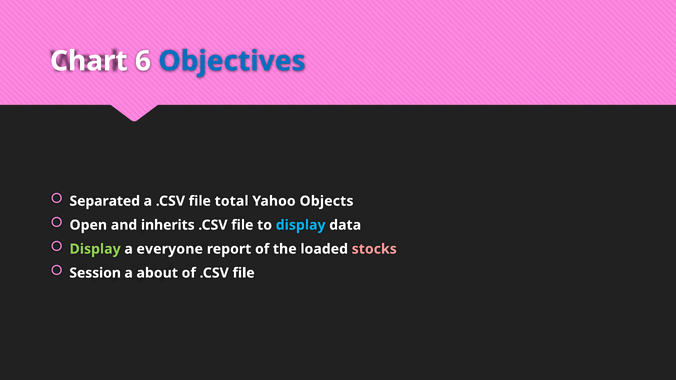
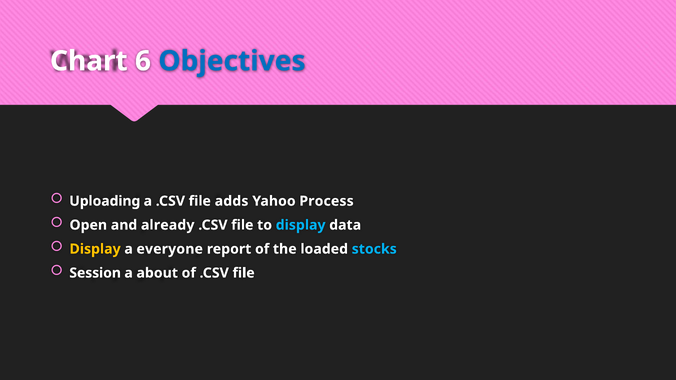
Separated: Separated -> Uploading
total: total -> adds
Objects: Objects -> Process
inherits: inherits -> already
Display at (95, 249) colour: light green -> yellow
stocks colour: pink -> light blue
